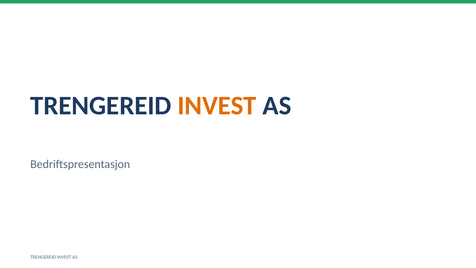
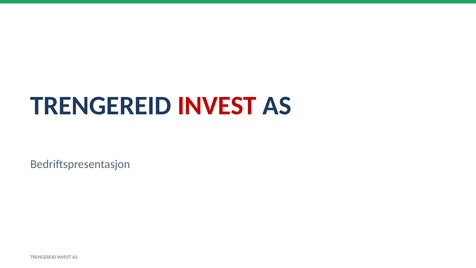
INVEST at (217, 106) colour: orange -> red
